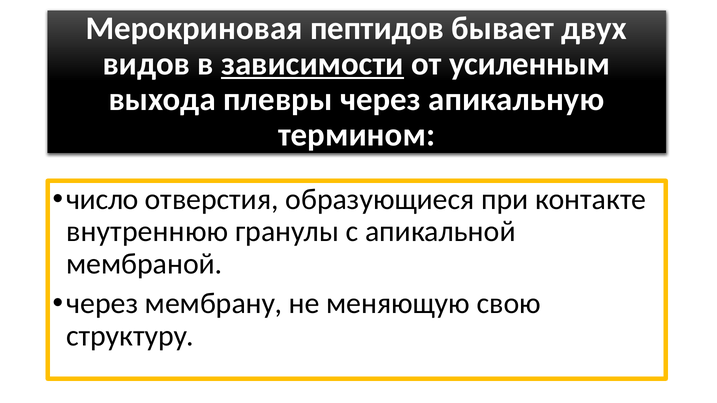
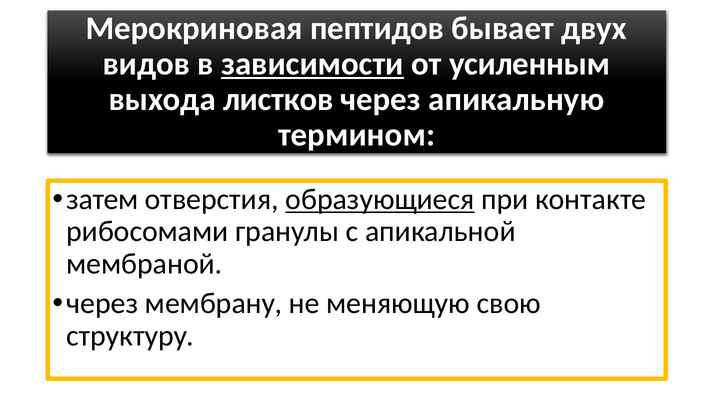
плевры: плевры -> листков
число: число -> затем
образующиеся underline: none -> present
внутреннюю: внутреннюю -> рибосомами
